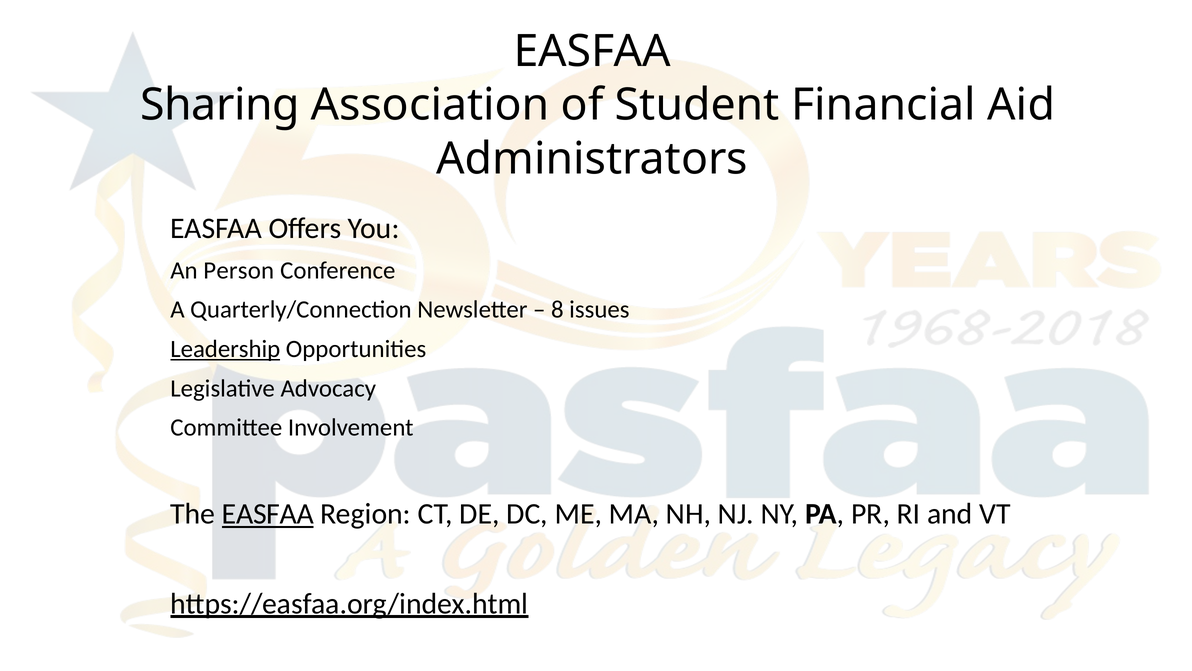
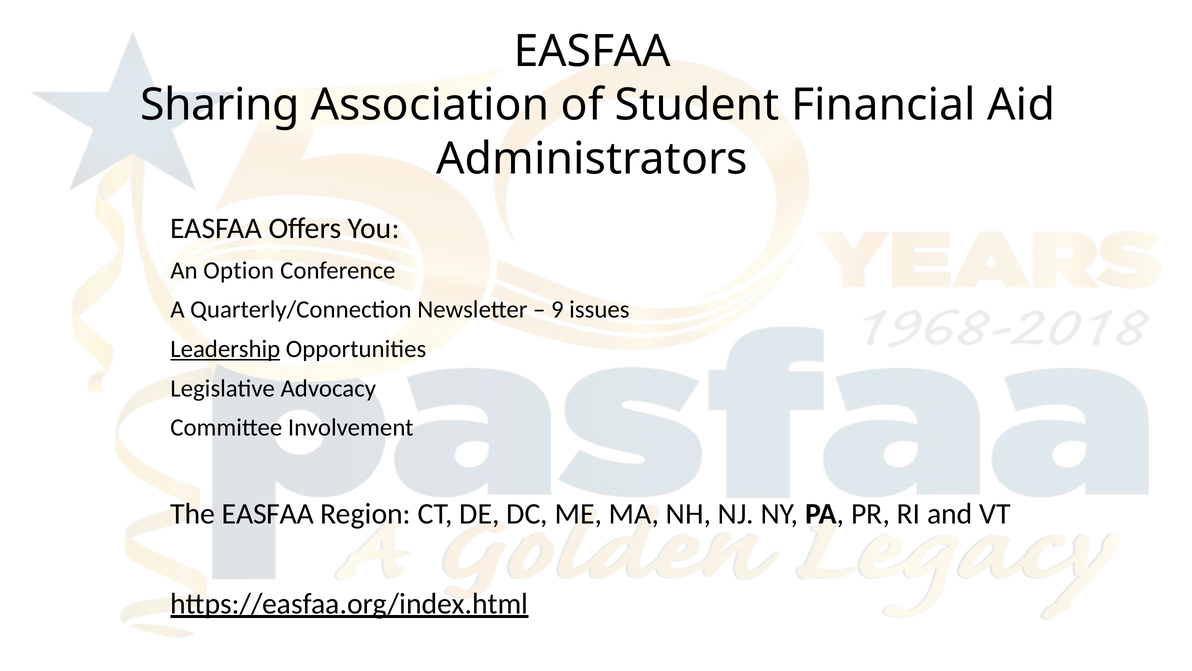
Person: Person -> Option
8: 8 -> 9
EASFAA at (268, 514) underline: present -> none
